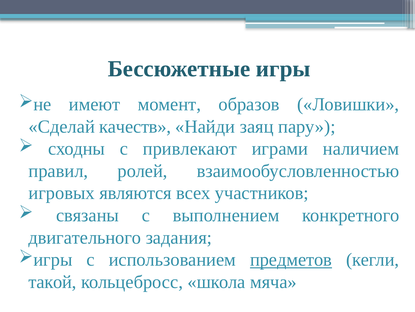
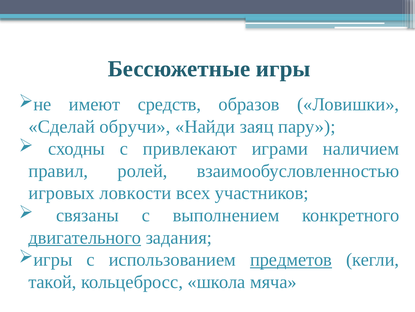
момент: момент -> средств
качеств: качеств -> обручи
являются: являются -> ловкости
двигательного underline: none -> present
